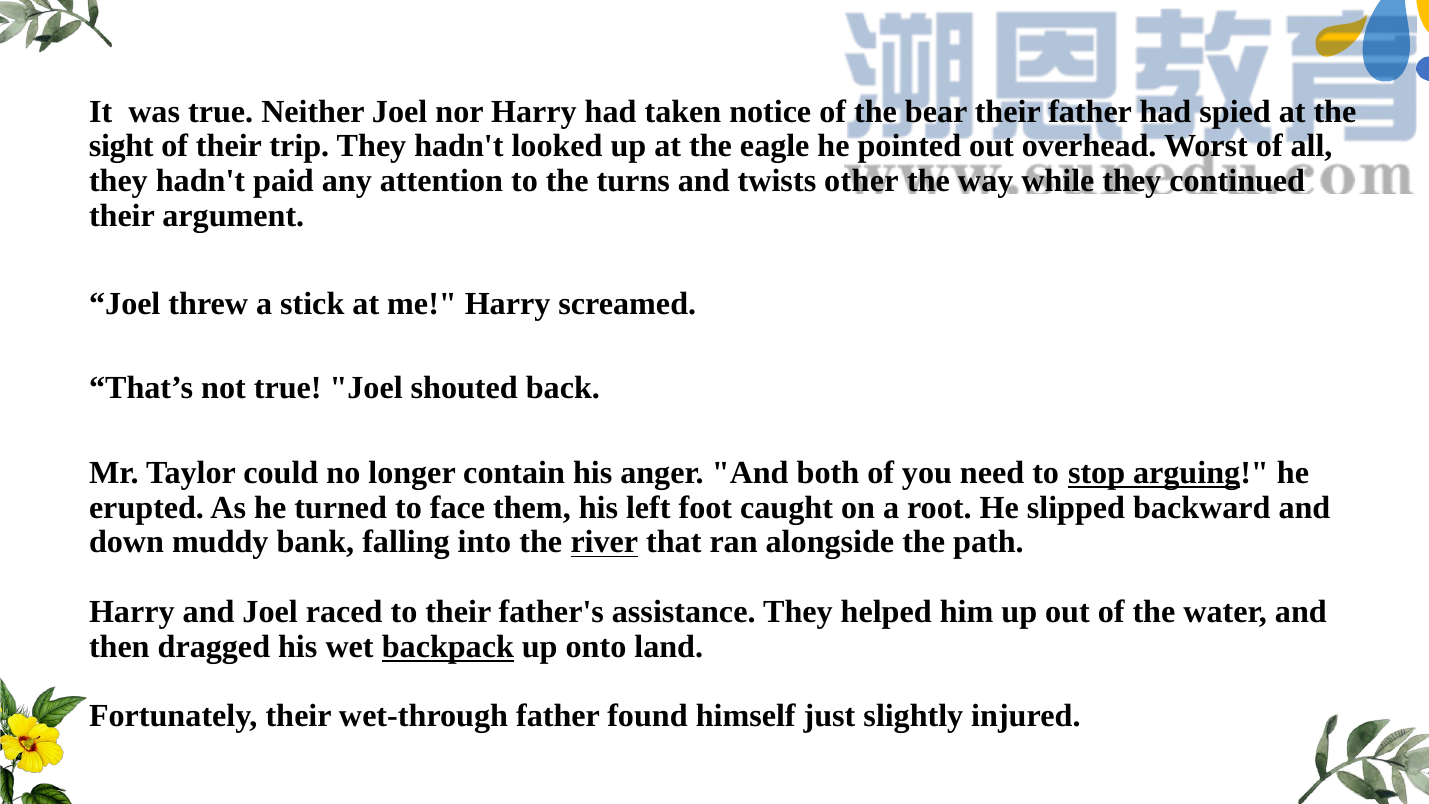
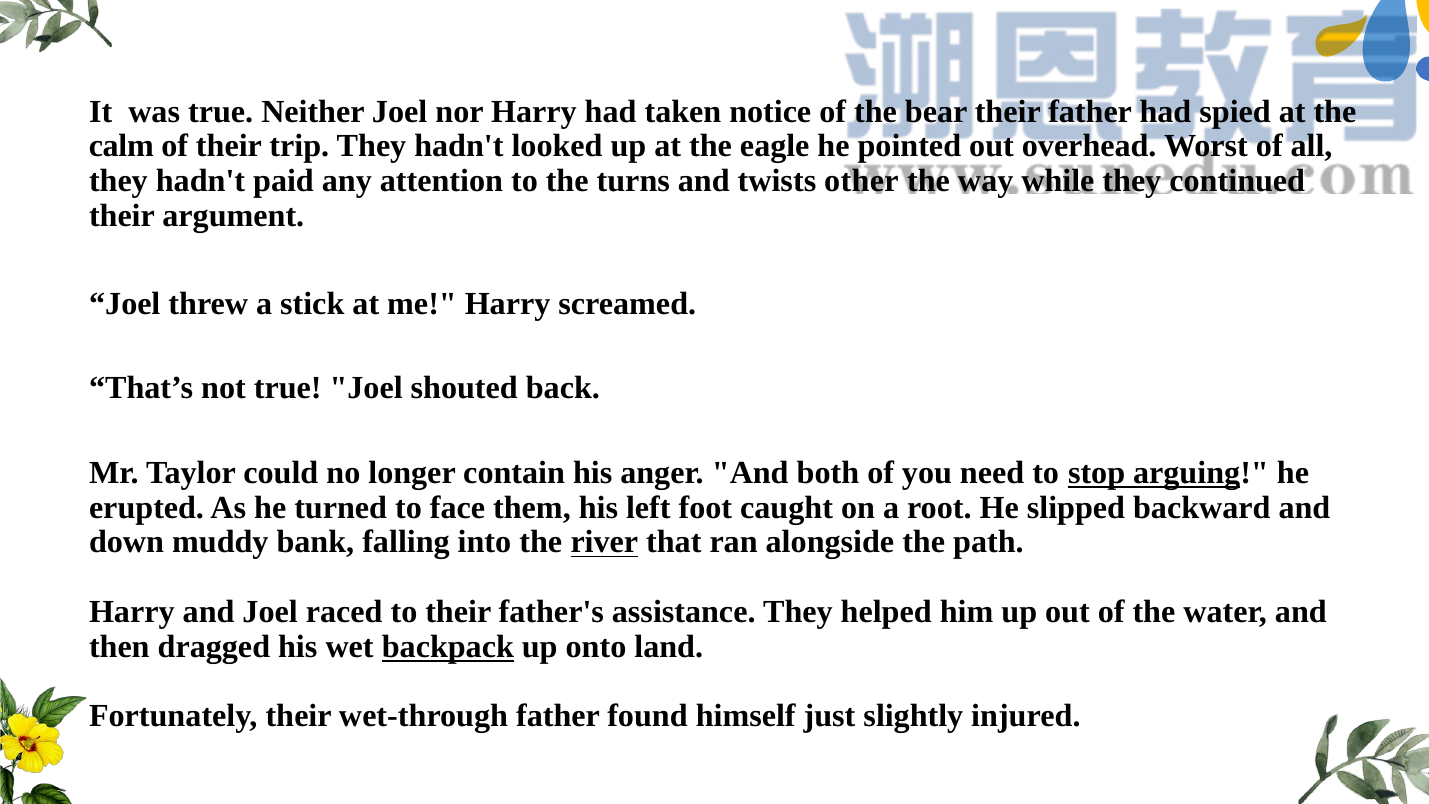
sight: sight -> calm
